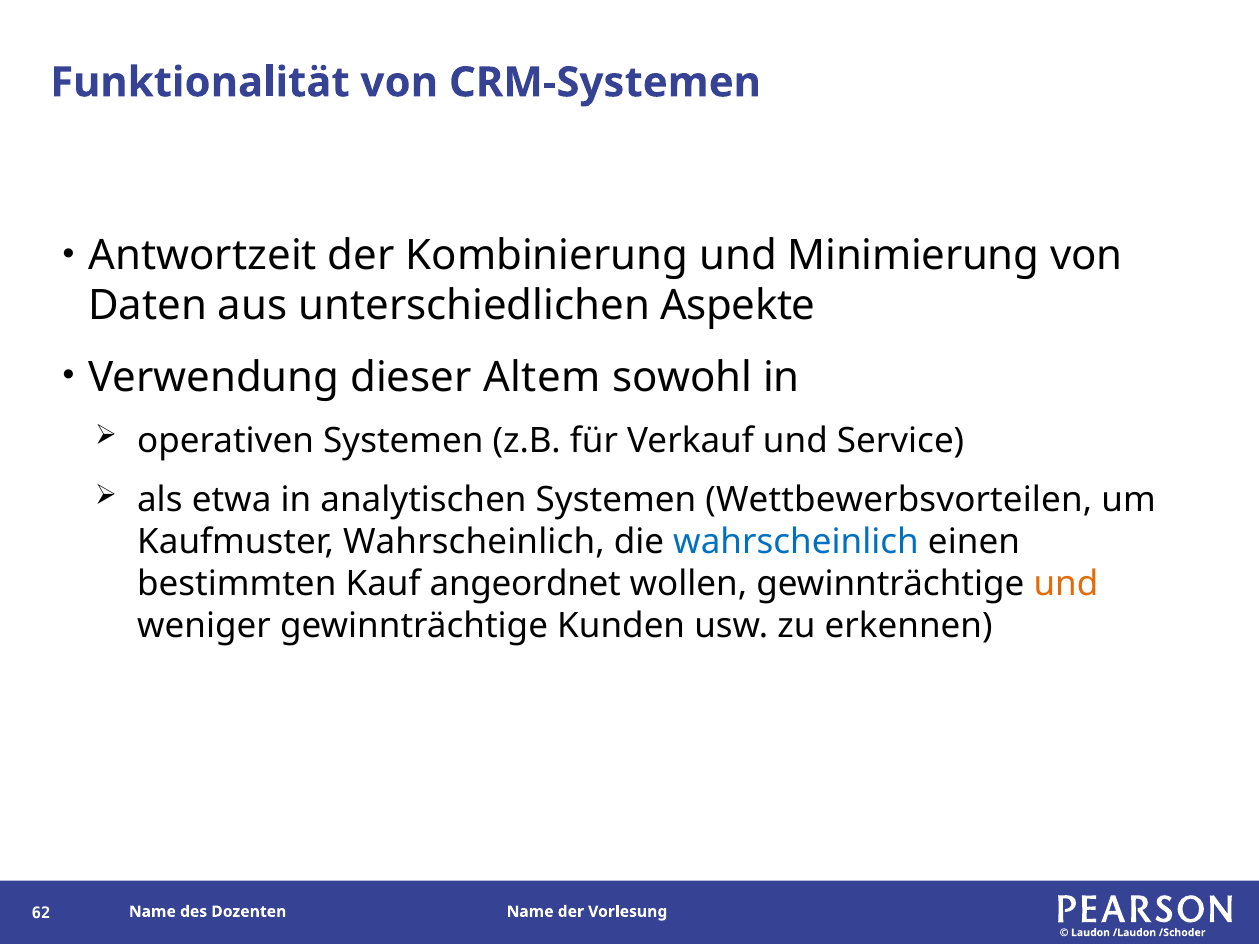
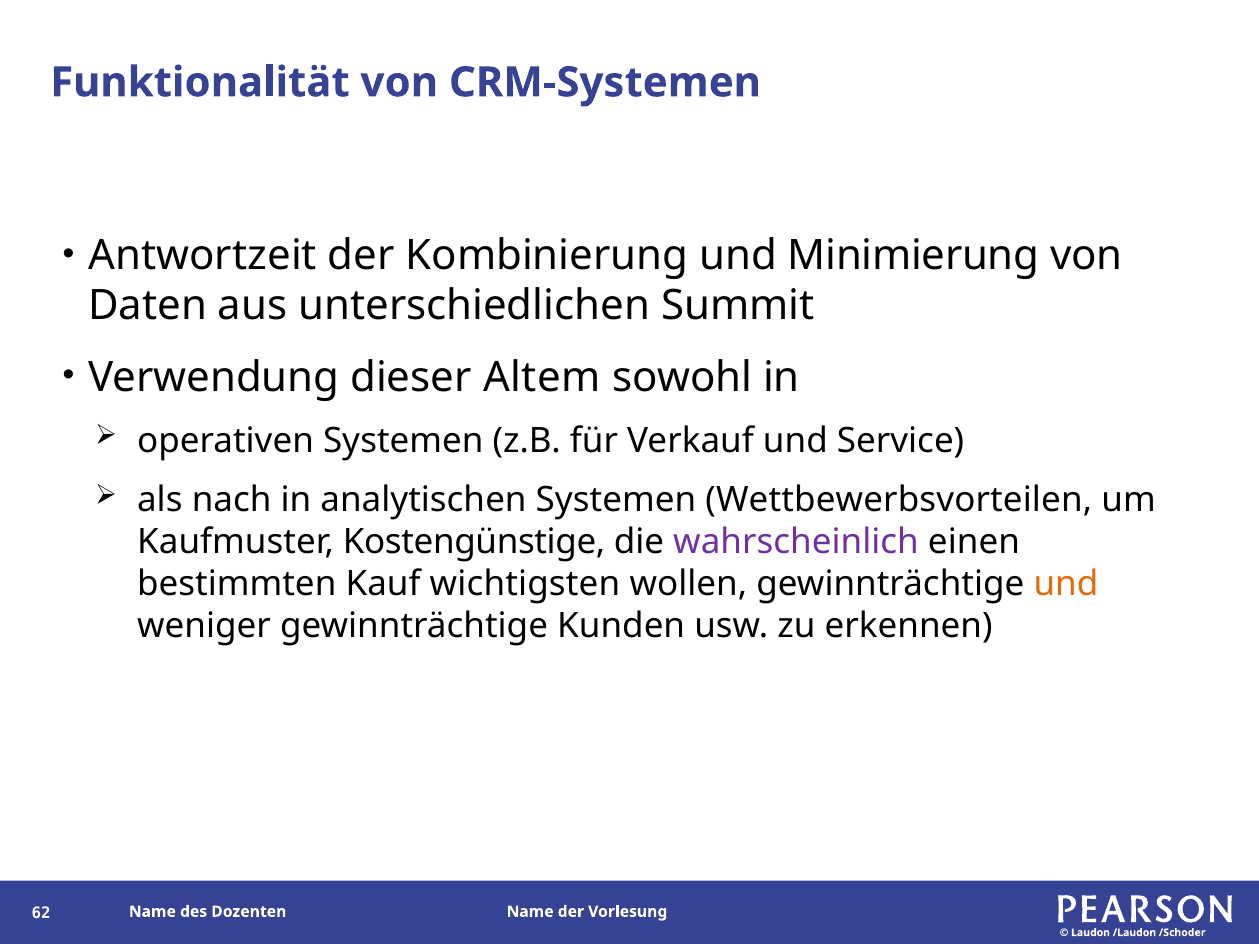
Aspekte: Aspekte -> Summit
etwa: etwa -> nach
Kaufmuster Wahrscheinlich: Wahrscheinlich -> Kostengünstige
wahrscheinlich at (796, 542) colour: blue -> purple
angeordnet: angeordnet -> wichtigsten
